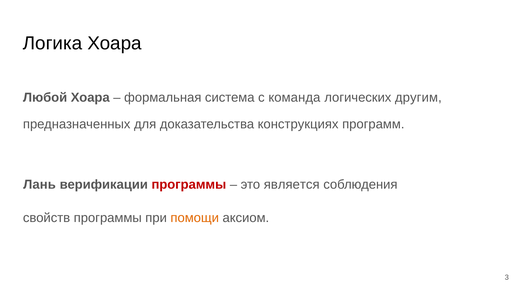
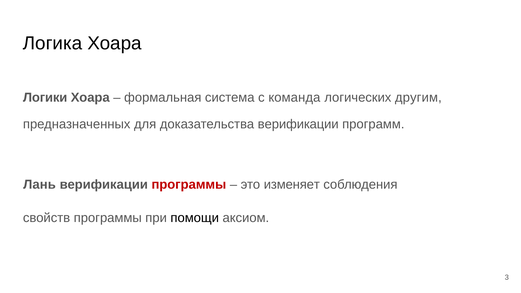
Любой: Любой -> Логики
доказательства конструкциях: конструкциях -> верификации
является: является -> изменяет
помощи colour: orange -> black
